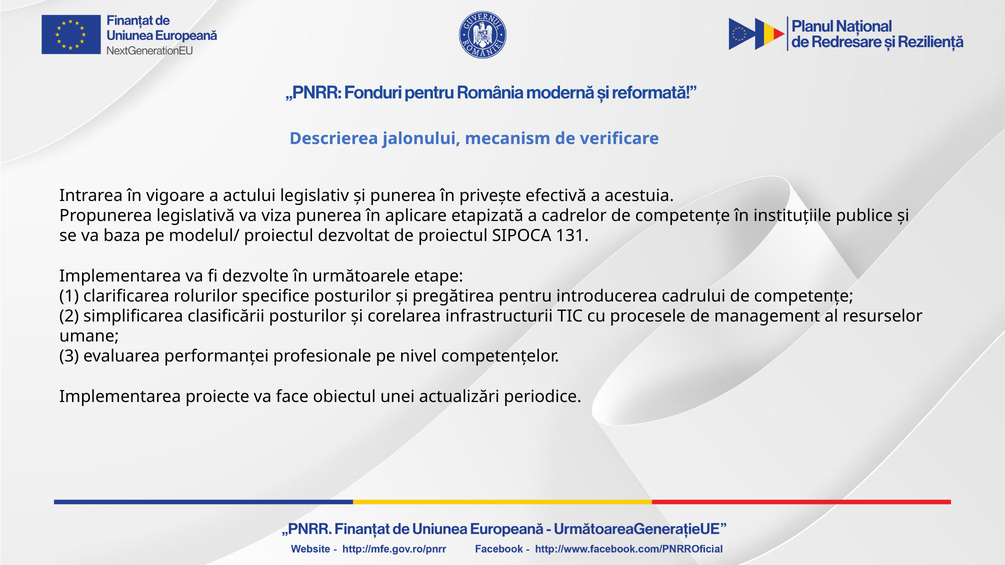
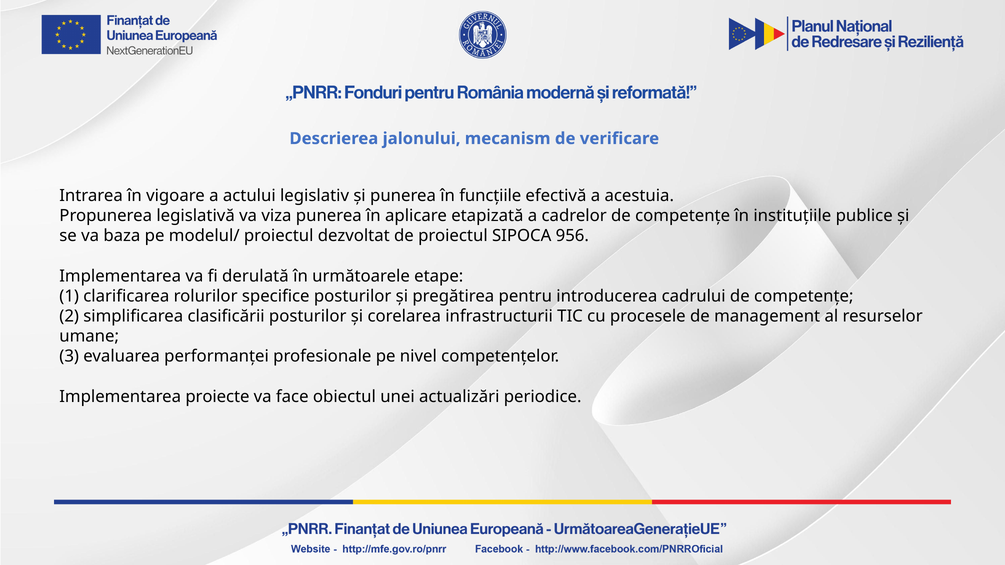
privește: privește -> funcțiile
131: 131 -> 956
dezvolte: dezvolte -> derulată
